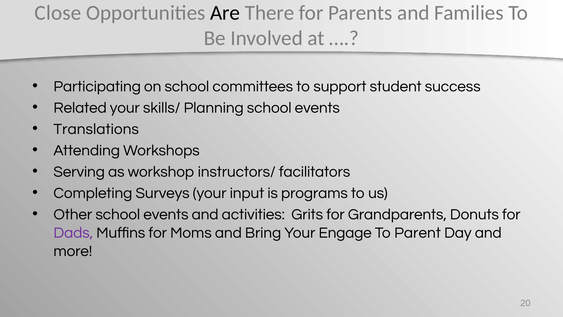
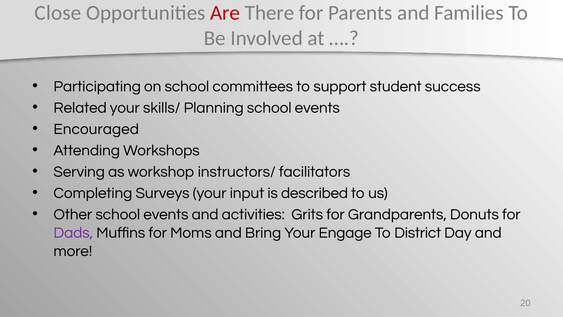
Are colour: black -> red
Translations: Translations -> Encouraged
programs: programs -> described
Parent: Parent -> District
